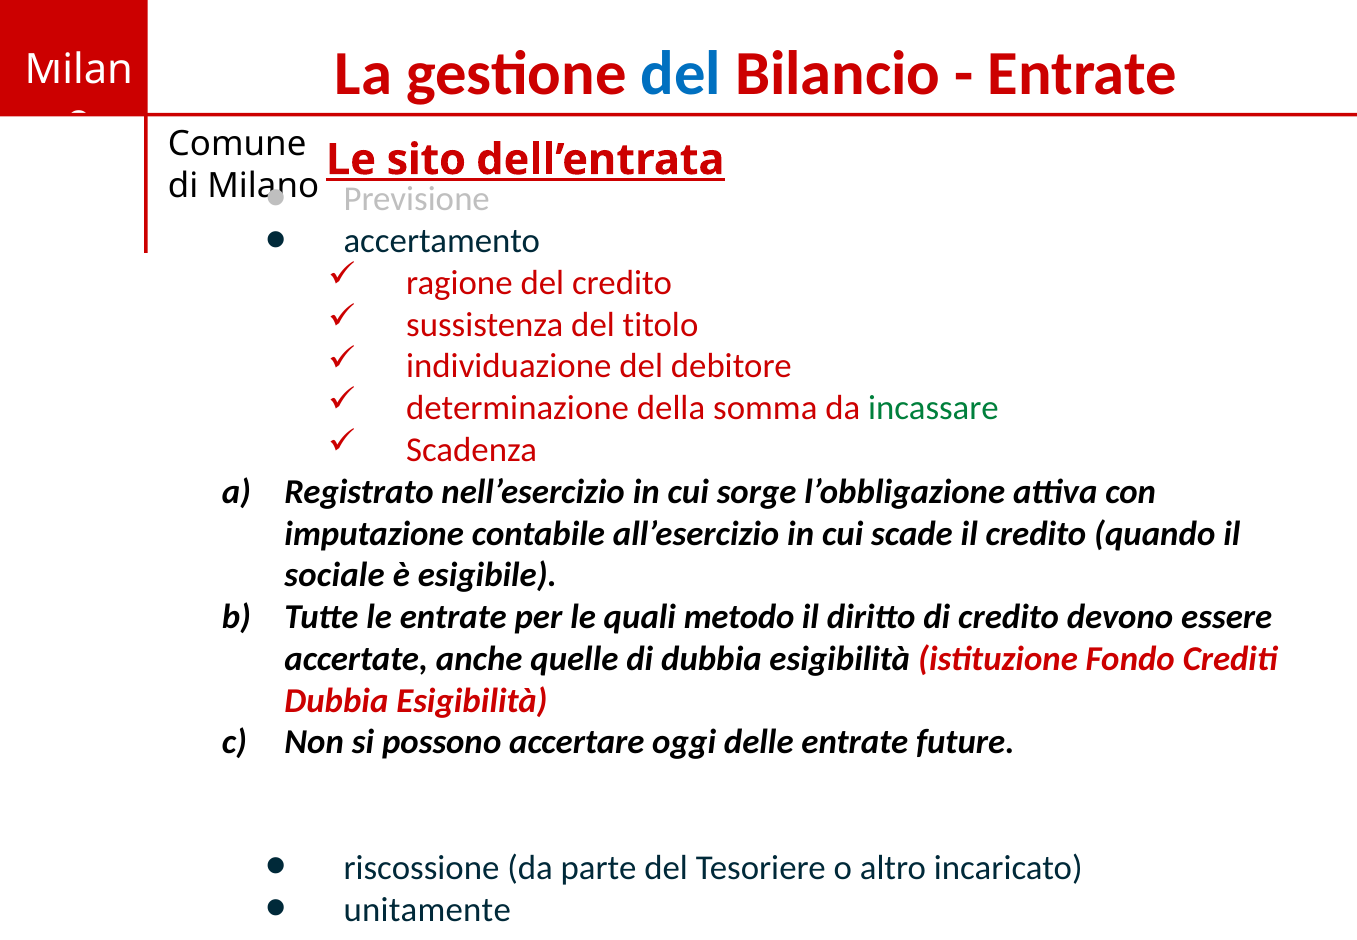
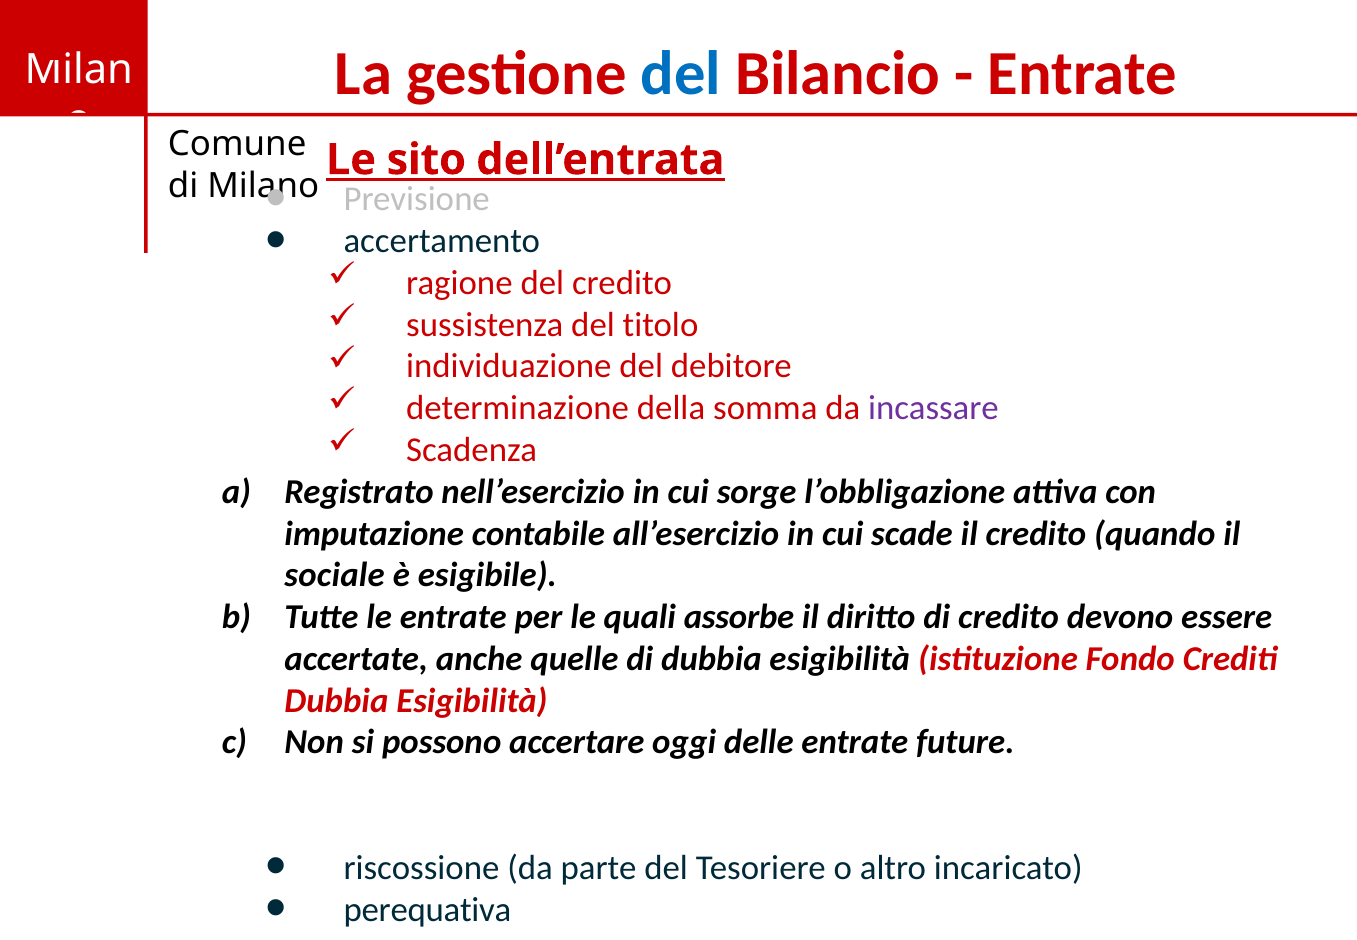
incassare colour: green -> purple
metodo: metodo -> assorbe
unitamente: unitamente -> perequativa
